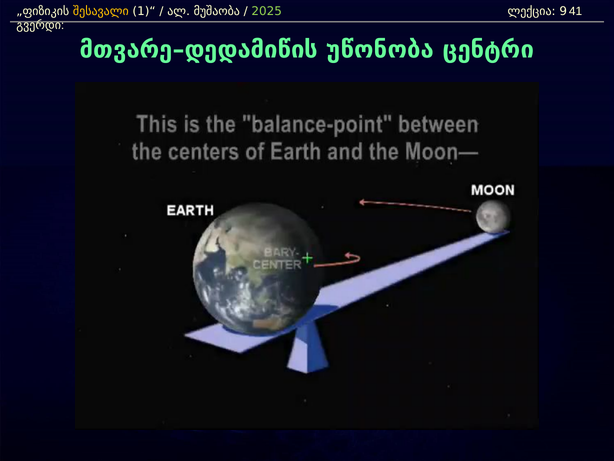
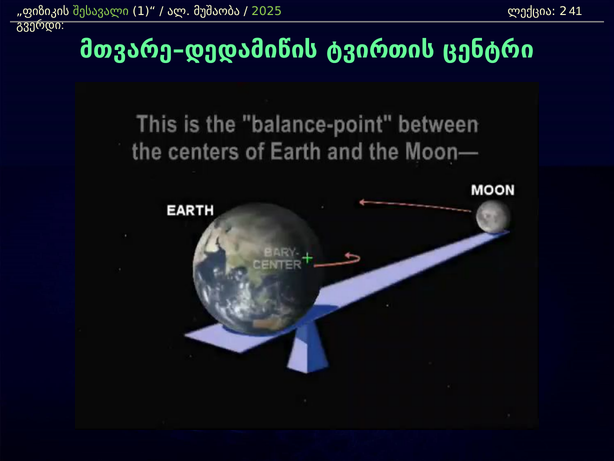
შესავალი colour: yellow -> light green
9: 9 -> 2
უწონობა: უწონობა -> ტვირთის
